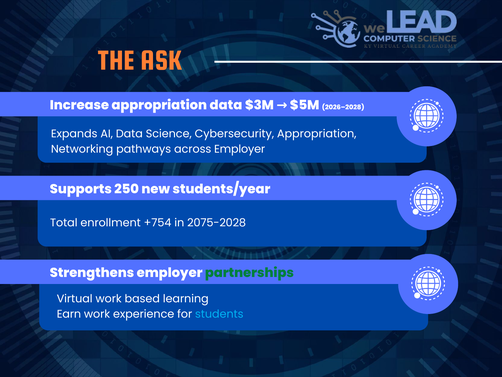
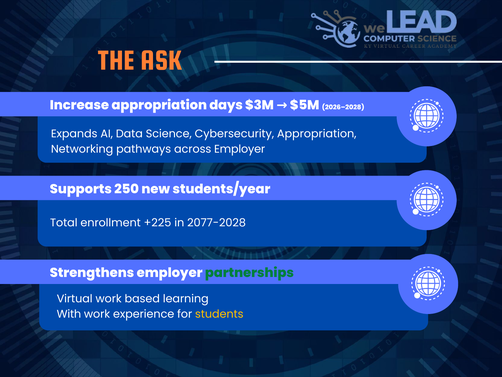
appropriation data: data -> days
+754: +754 -> +225
2075-2028: 2075-2028 -> 2077-2028
Earn: Earn -> With
students colour: light blue -> yellow
